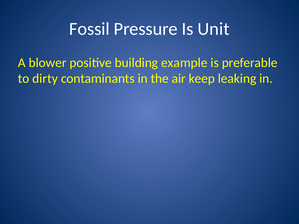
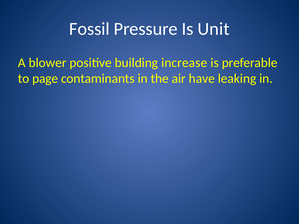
example: example -> increase
dirty: dirty -> page
keep: keep -> have
